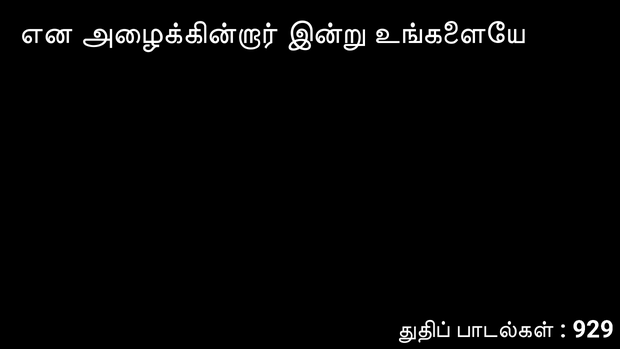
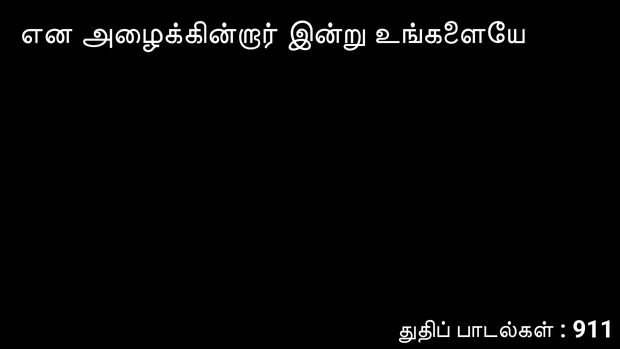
929: 929 -> 911
